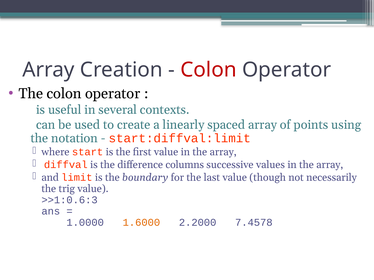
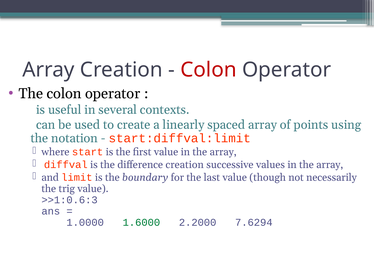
difference columns: columns -> creation
1.6000 colour: orange -> green
7.4578: 7.4578 -> 7.6294
